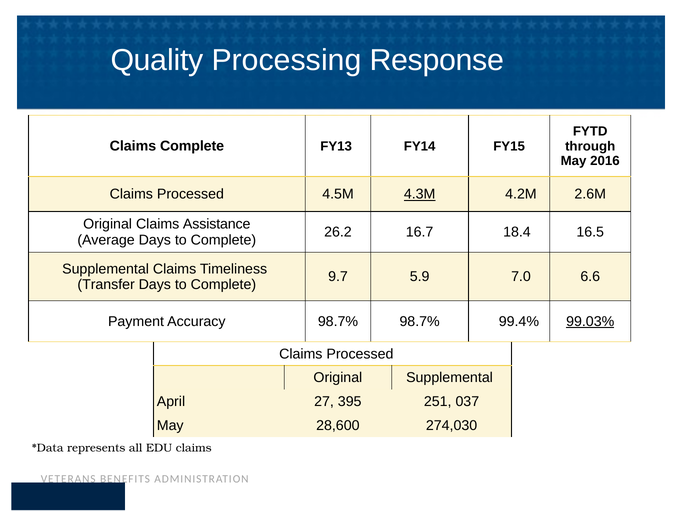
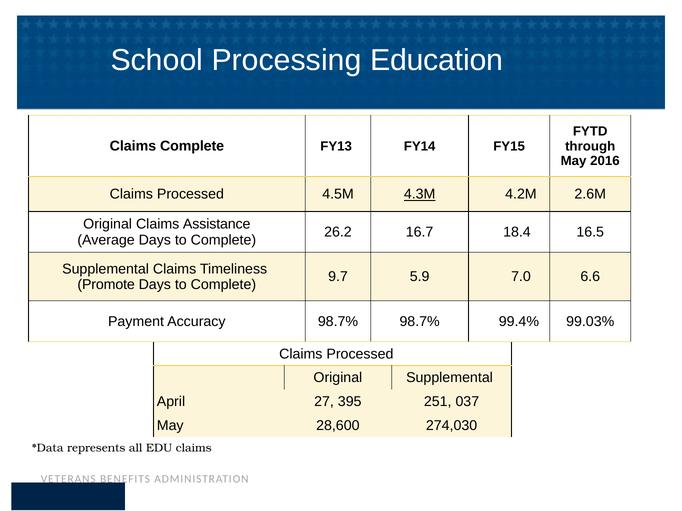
Quality: Quality -> School
Response: Response -> Education
Transfer: Transfer -> Promote
99.03% underline: present -> none
